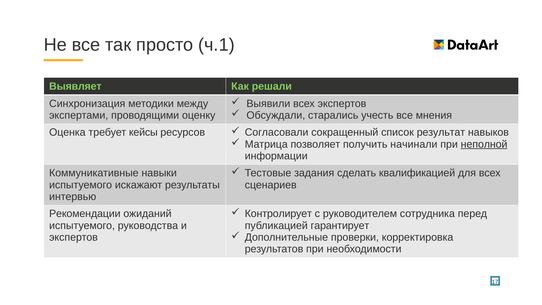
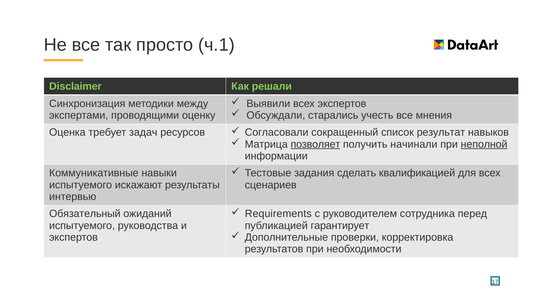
Выявляет: Выявляет -> Disclaimer
кейсы: кейсы -> задач
позволяет underline: none -> present
Контролирует: Контролирует -> Requirements
Рекомендации: Рекомендации -> Обязательный
